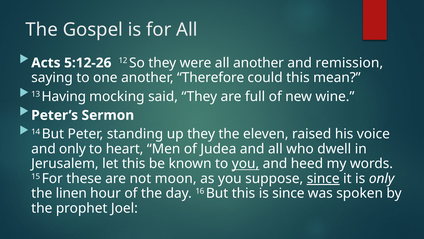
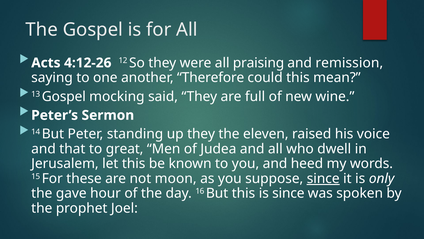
5:12-26: 5:12-26 -> 4:12-26
all another: another -> praising
13 Having: Having -> Gospel
and only: only -> that
heart: heart -> great
you at (246, 163) underline: present -> none
linen: linen -> gave
